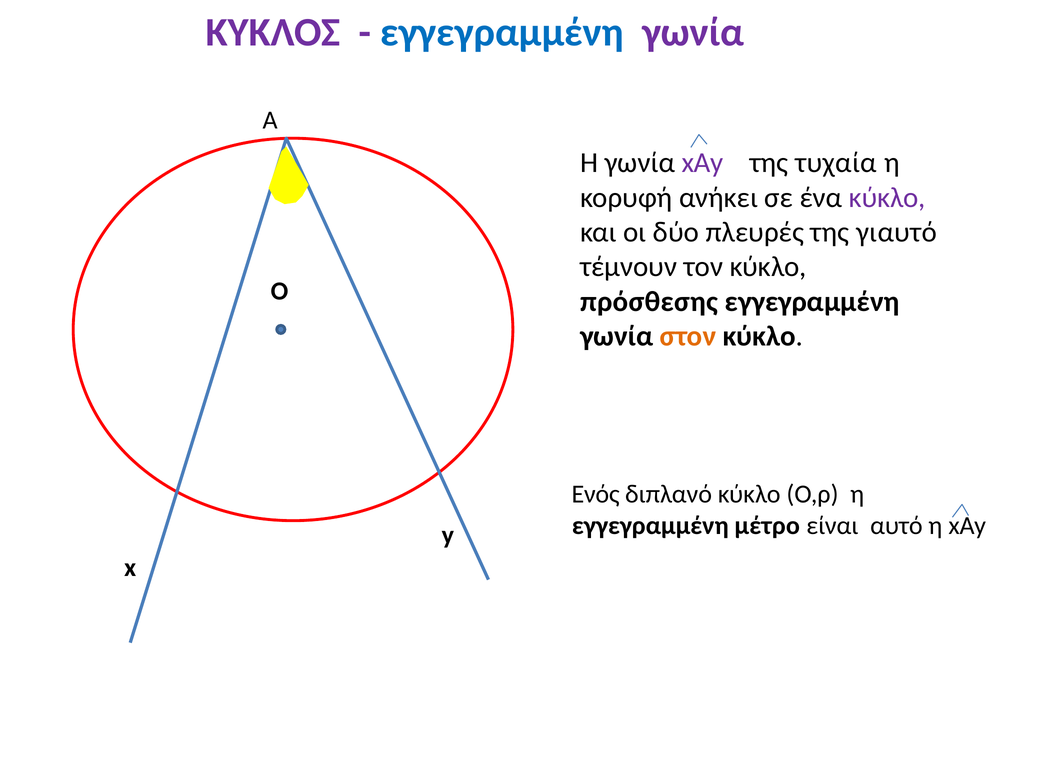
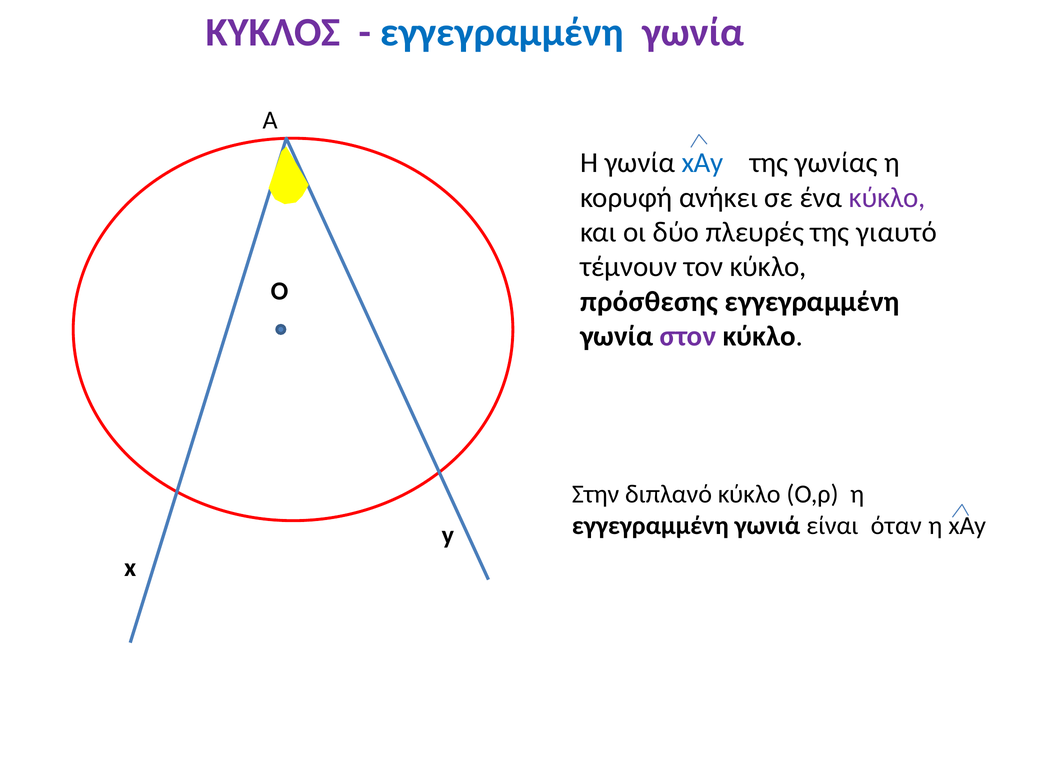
xAy at (703, 163) colour: purple -> blue
τυχαία: τυχαία -> γωνίας
στον colour: orange -> purple
Ενός: Ενός -> Στην
μέτρο: μέτρο -> γωνιά
αυτό: αυτό -> όταν
